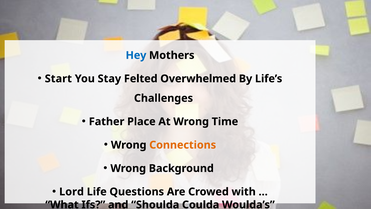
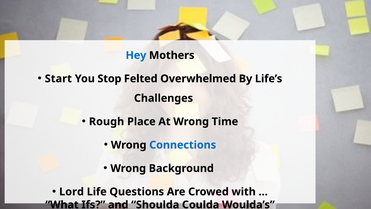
Stay: Stay -> Stop
Father: Father -> Rough
Connections colour: orange -> blue
